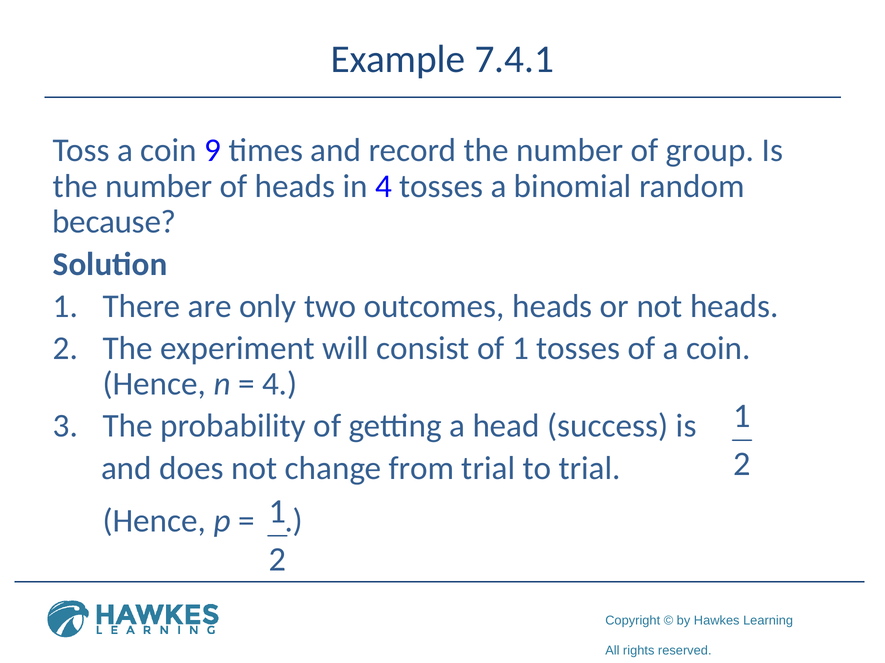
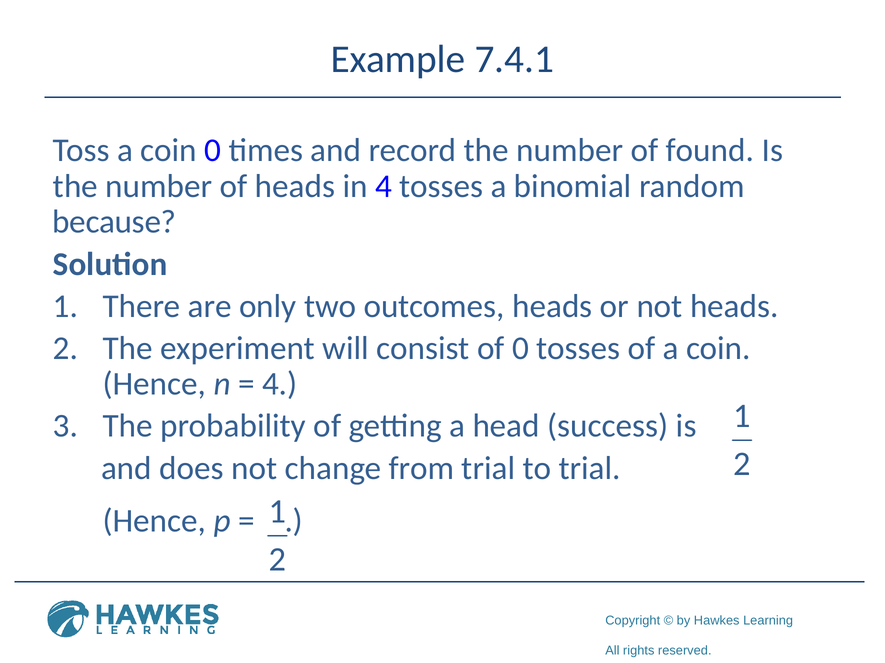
coin 9: 9 -> 0
group: group -> found
of 1: 1 -> 0
